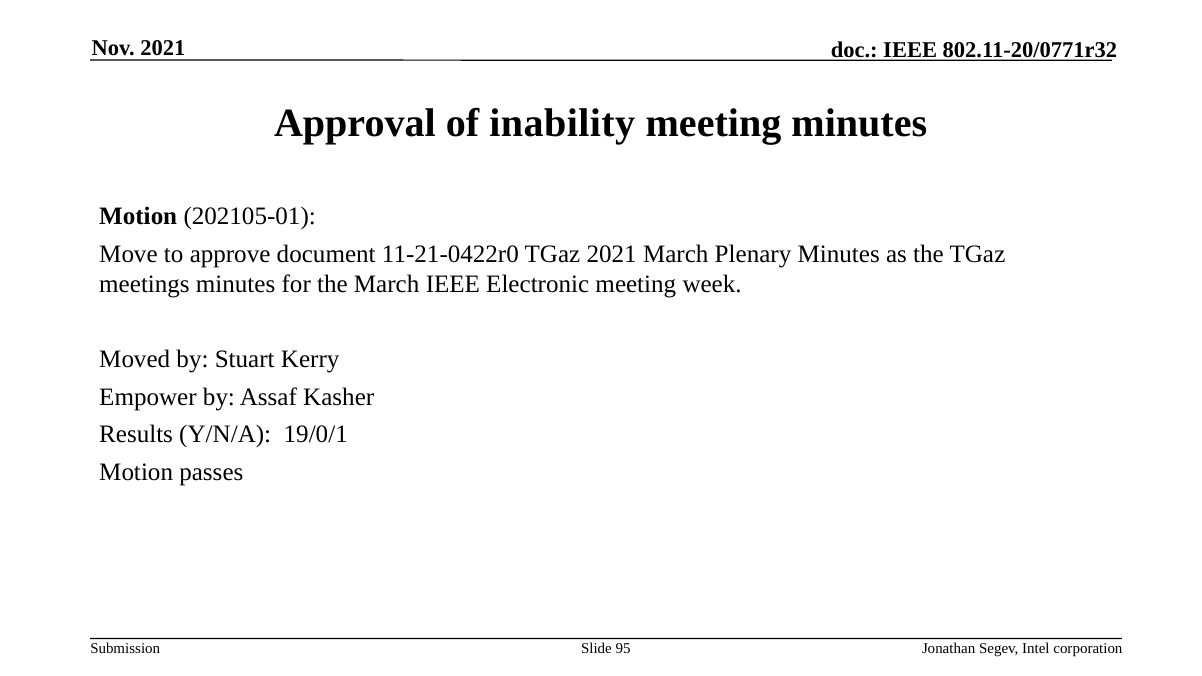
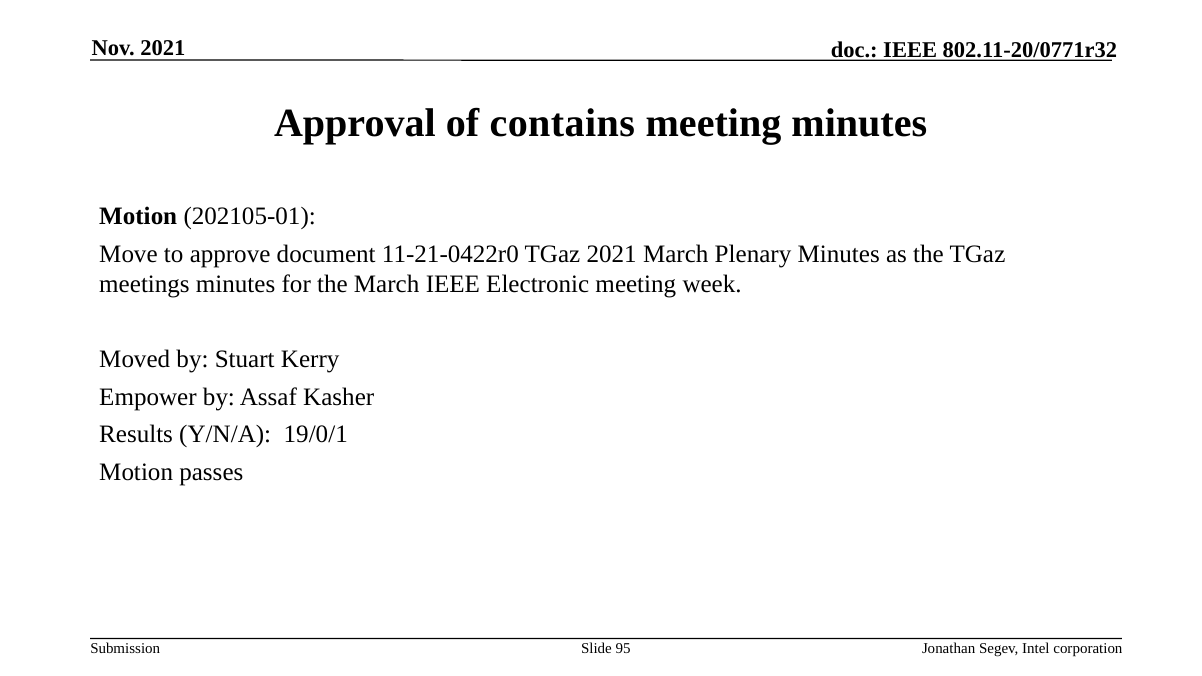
inability: inability -> contains
